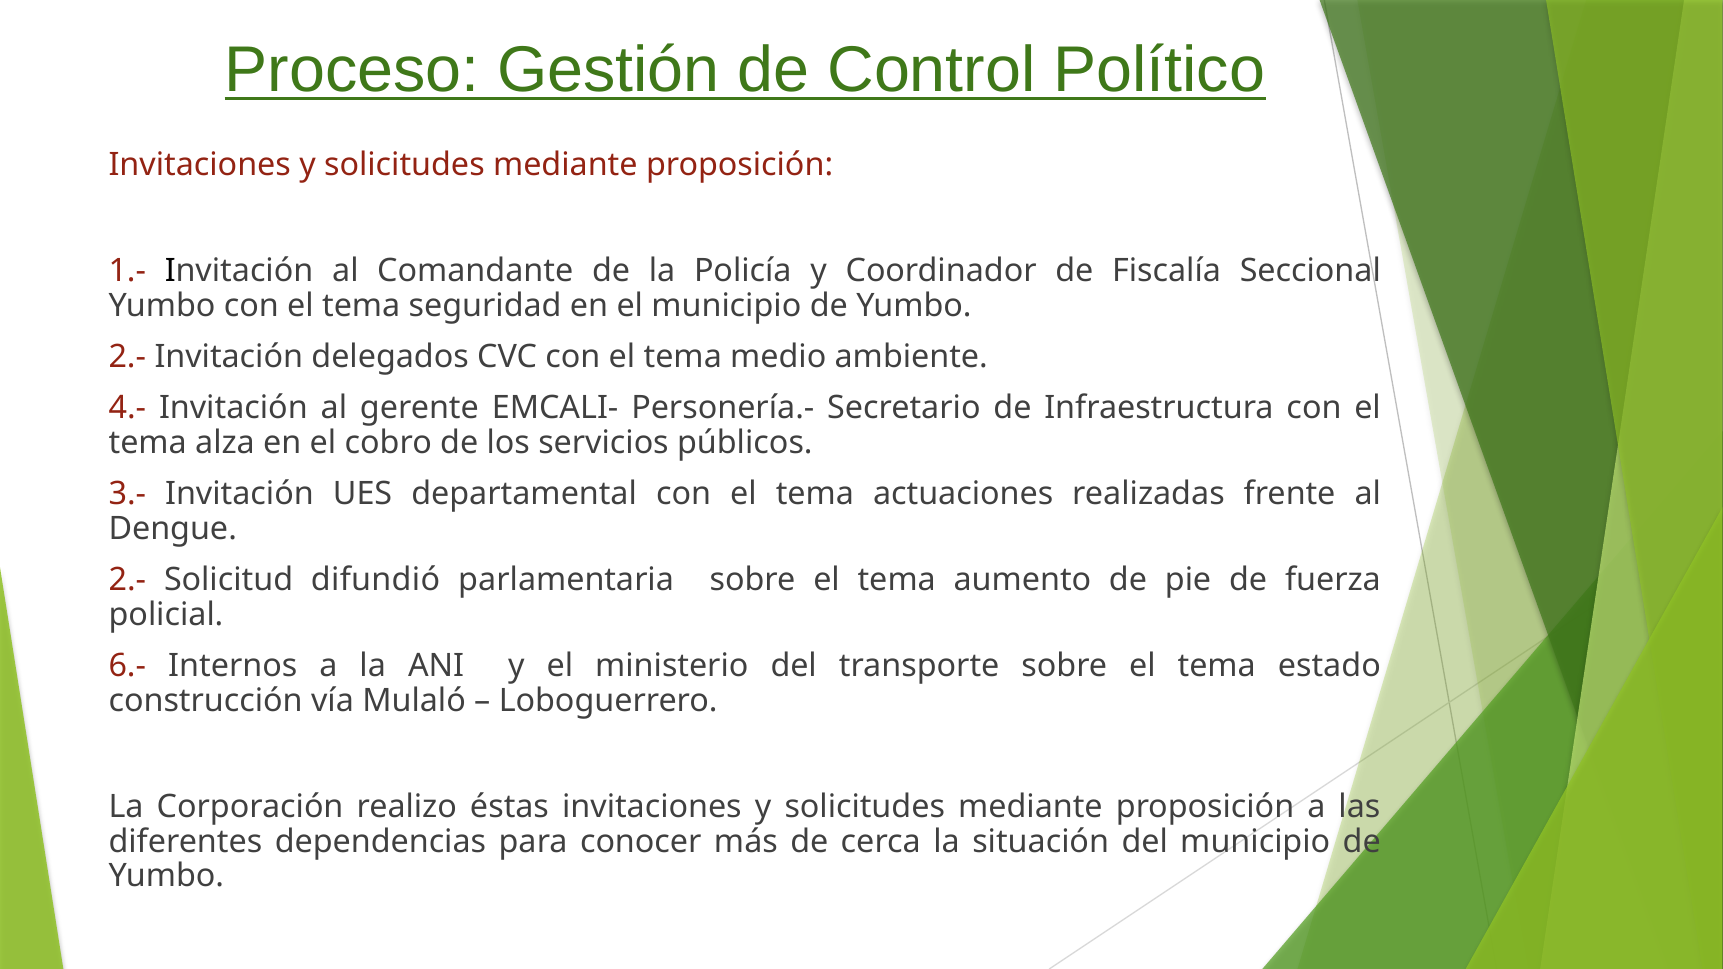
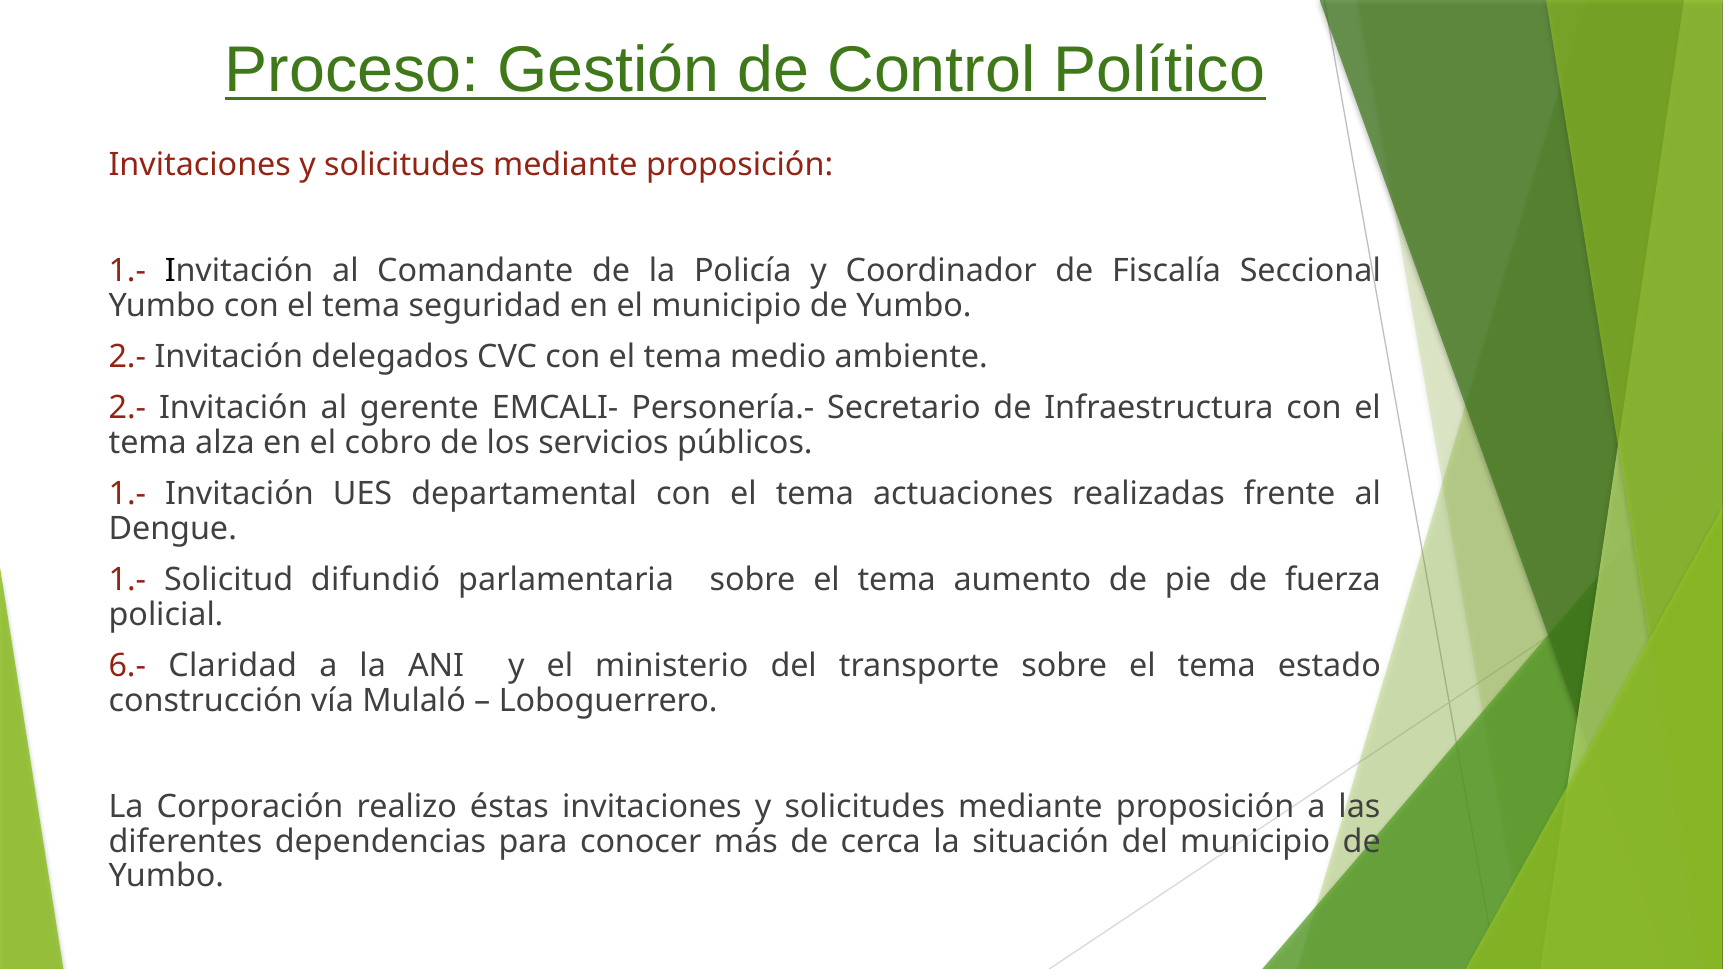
4.- at (127, 408): 4.- -> 2.-
3.- at (127, 494): 3.- -> 1.-
2.- at (127, 580): 2.- -> 1.-
Internos: Internos -> Claridad
